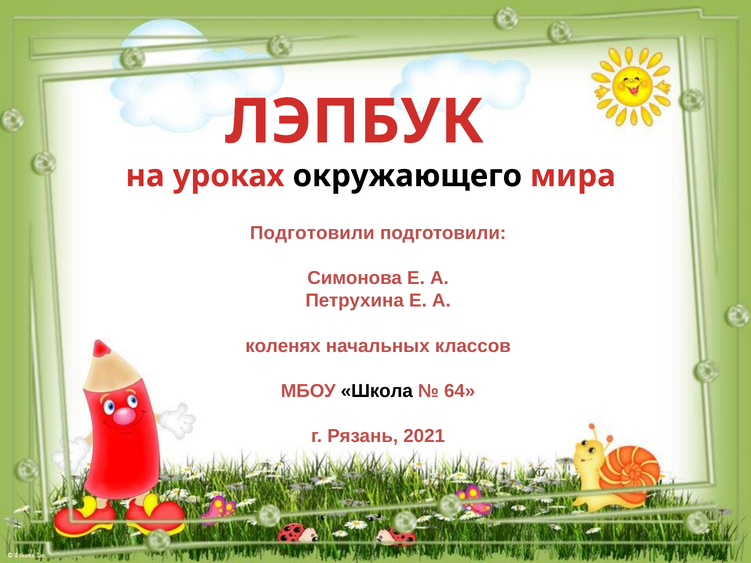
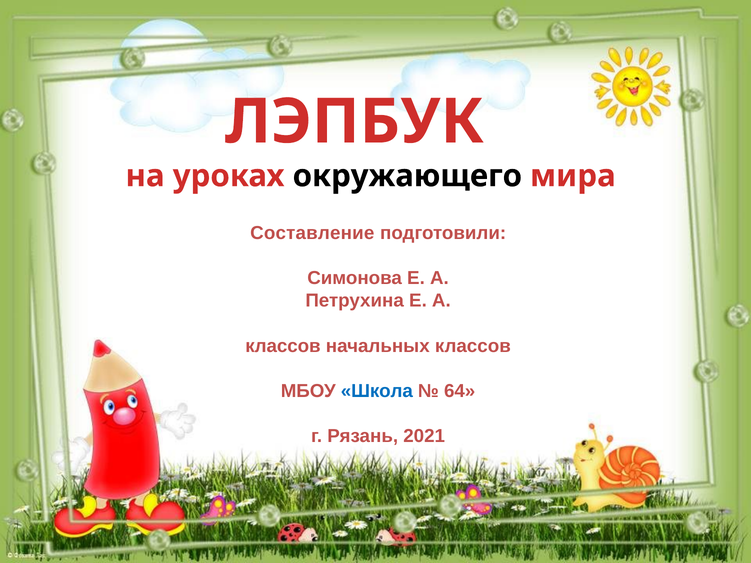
Подготовили at (312, 233): Подготовили -> Составление
коленях at (283, 346): коленях -> классов
Школа colour: black -> blue
